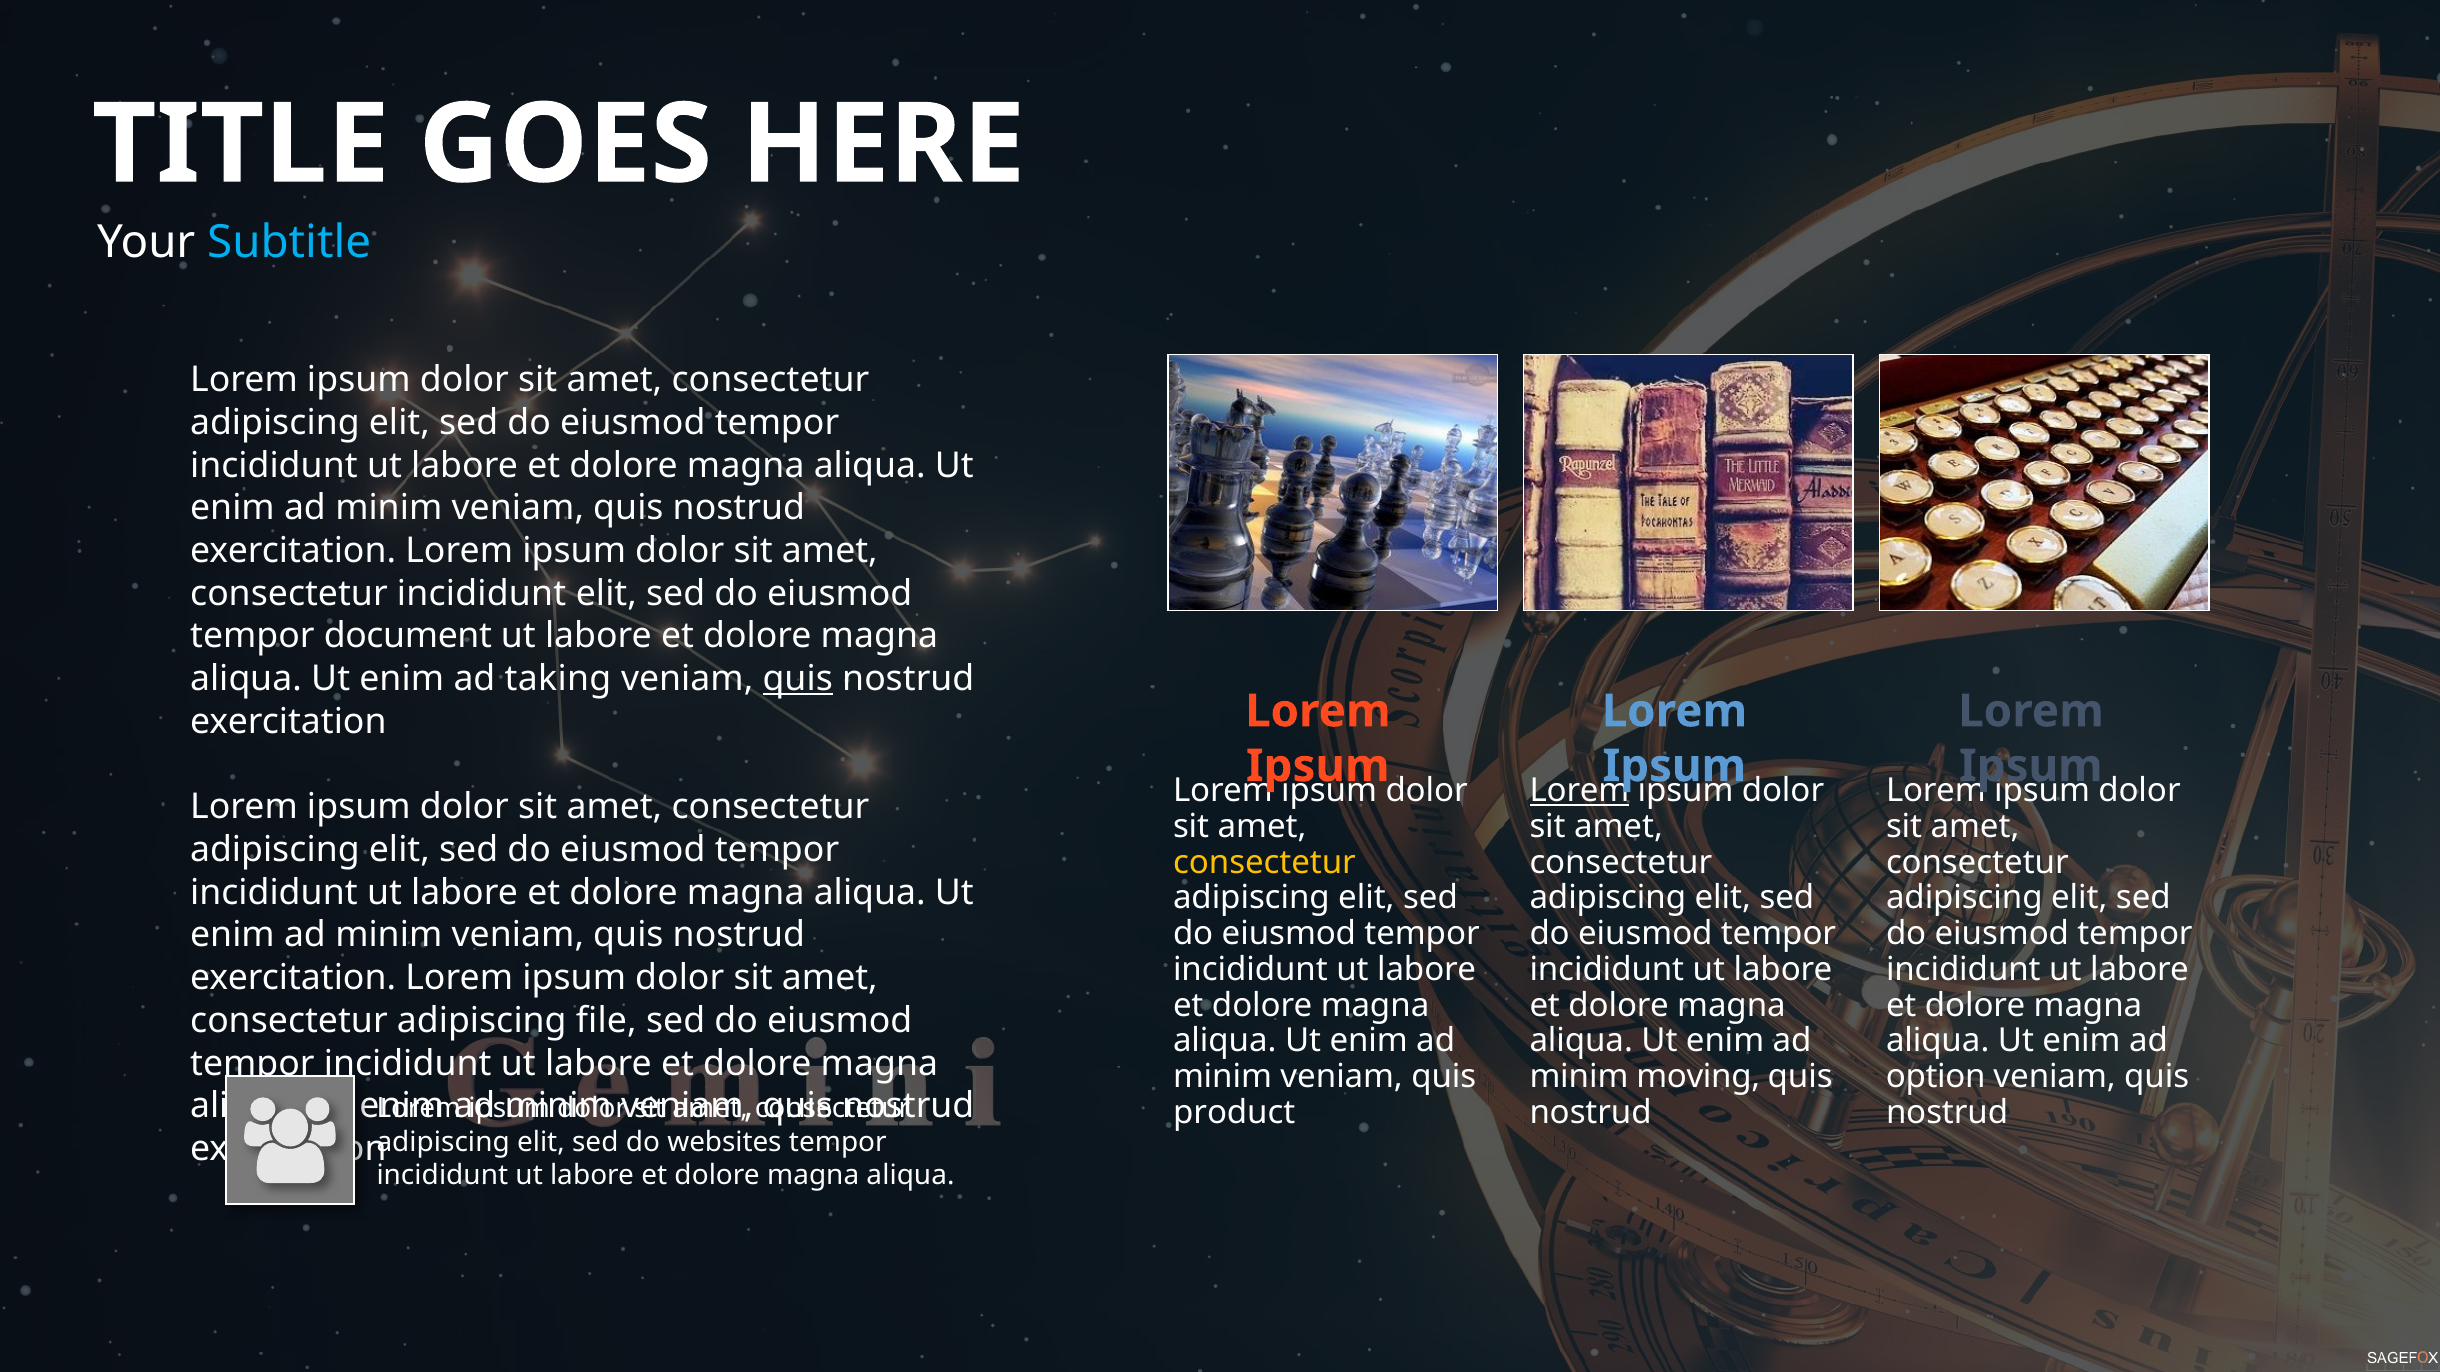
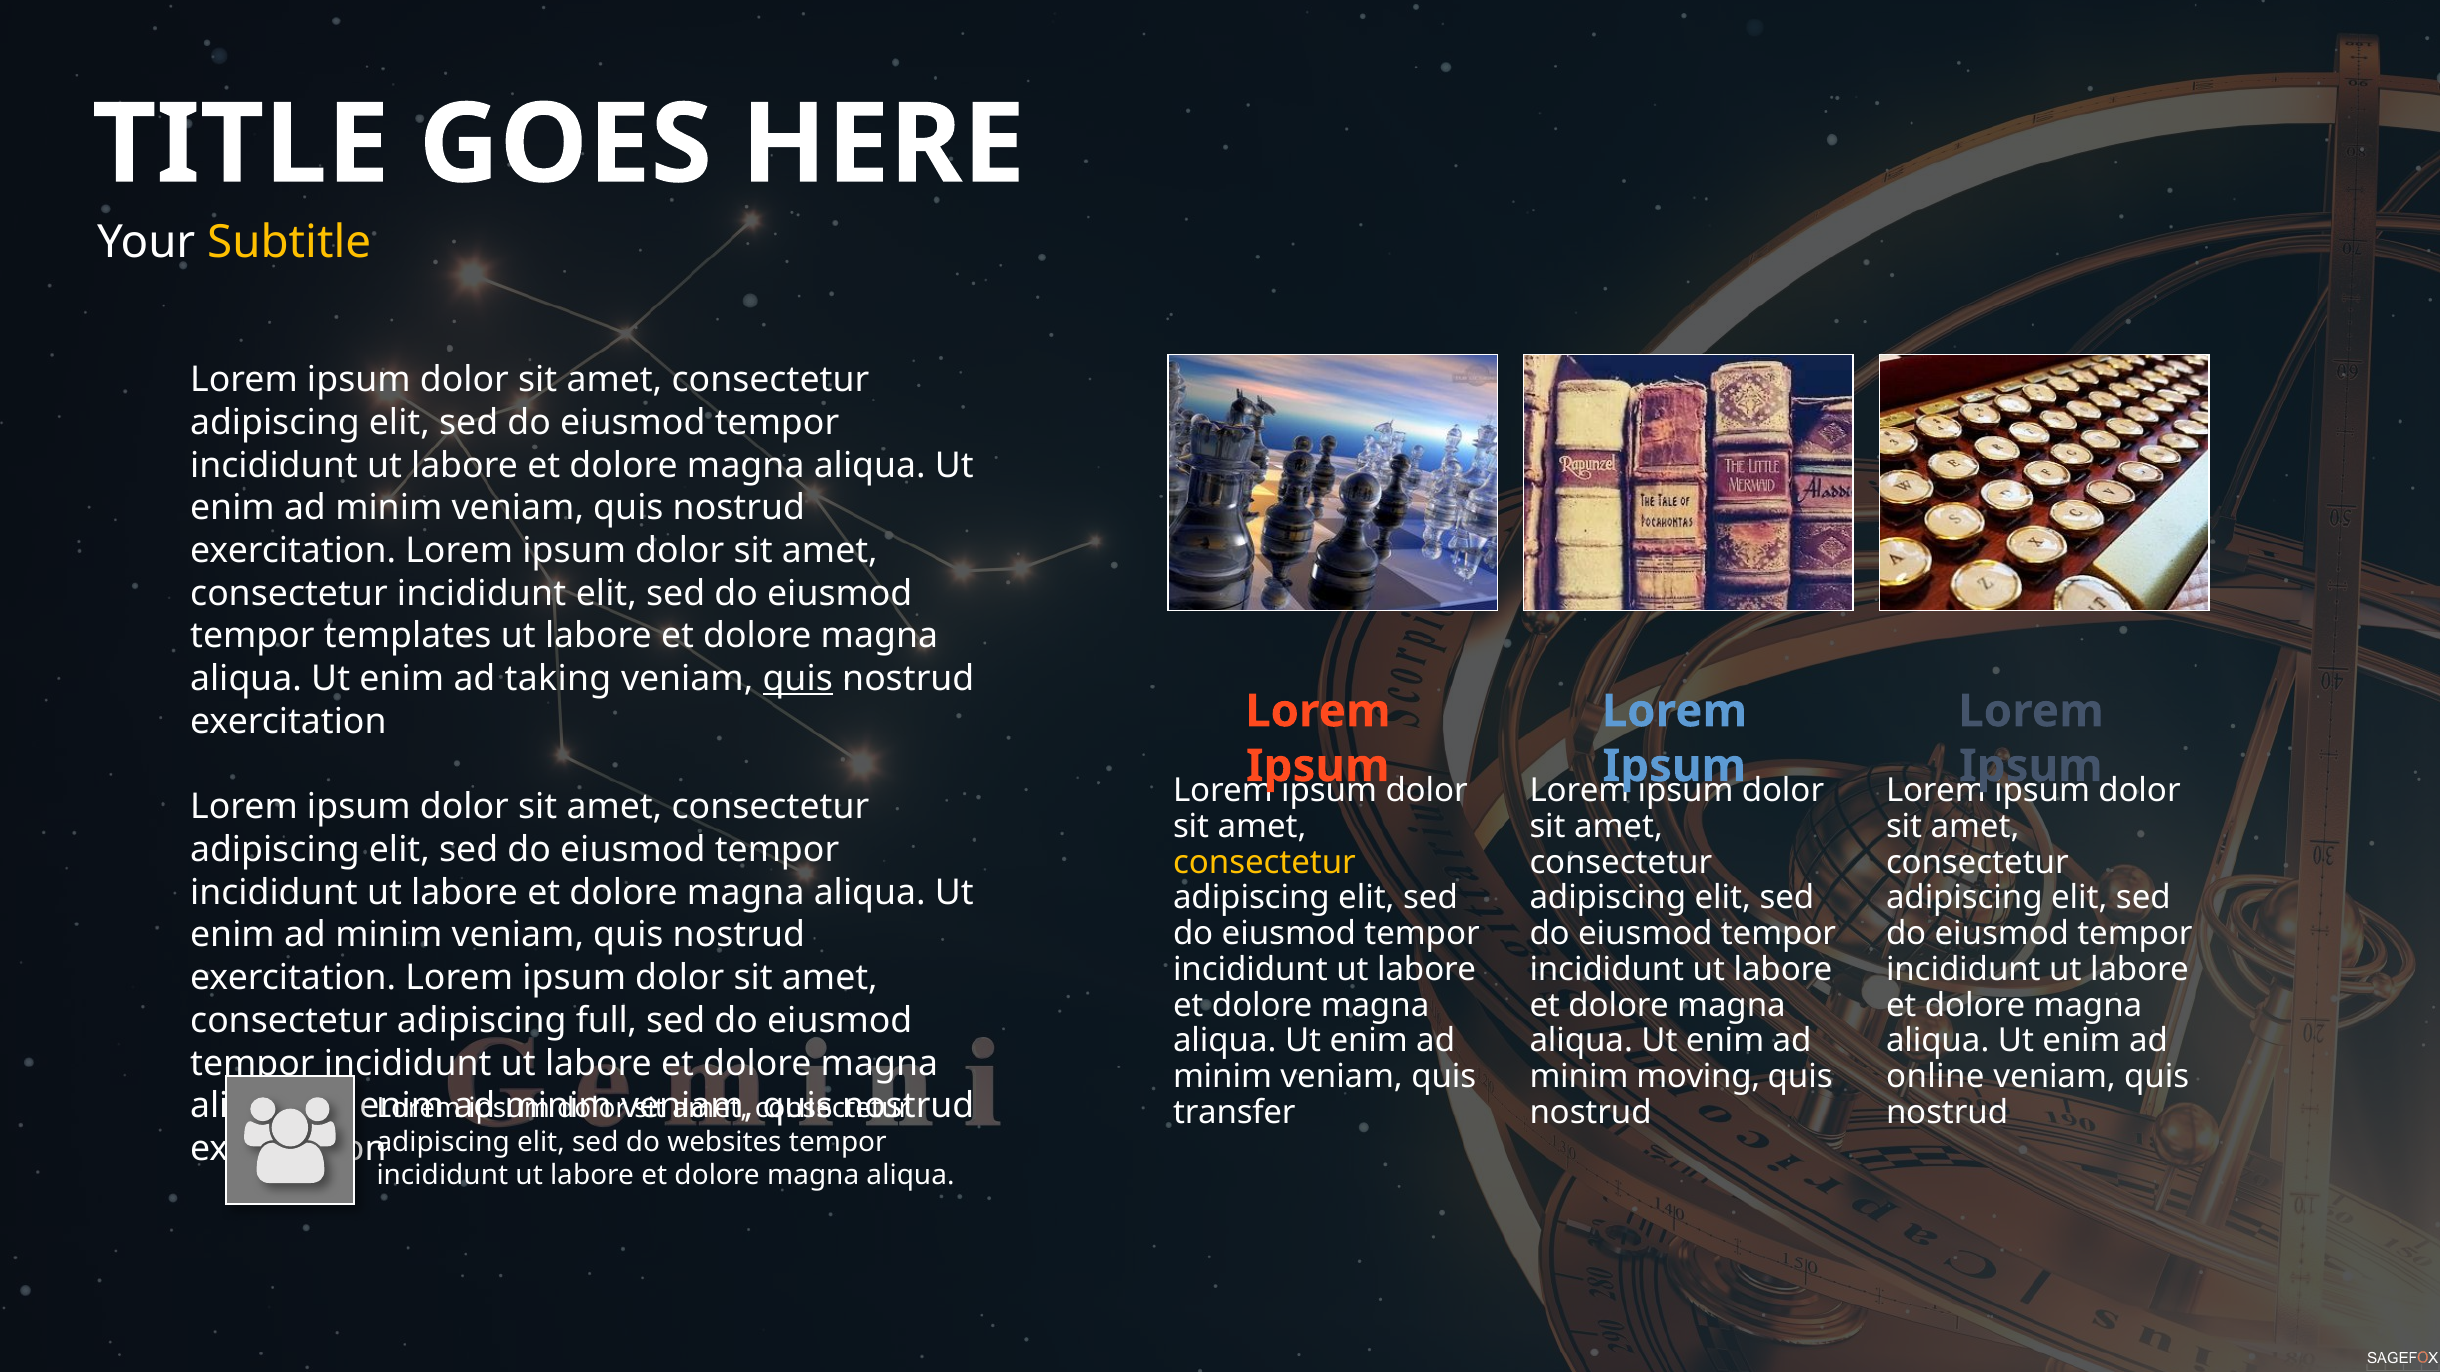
Subtitle colour: light blue -> yellow
document: document -> templates
Lorem at (1579, 791) underline: present -> none
file: file -> full
option: option -> online
product: product -> transfer
